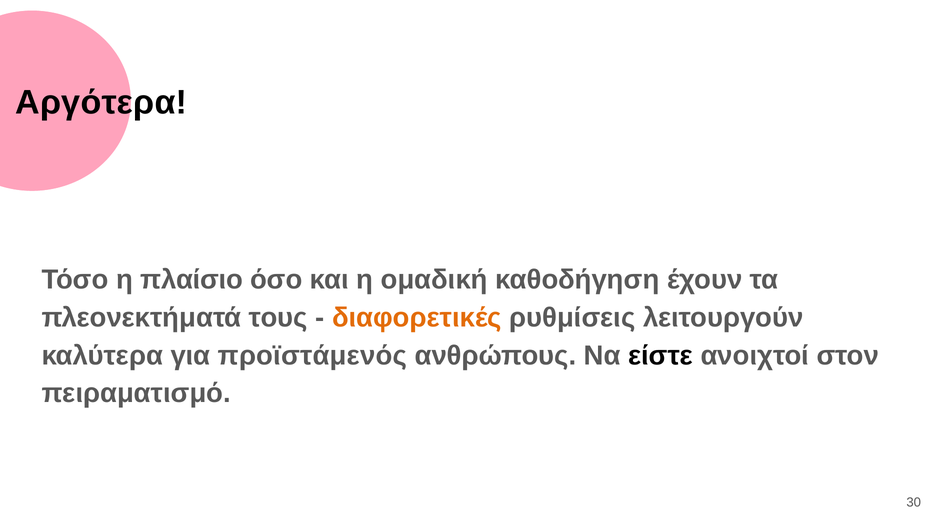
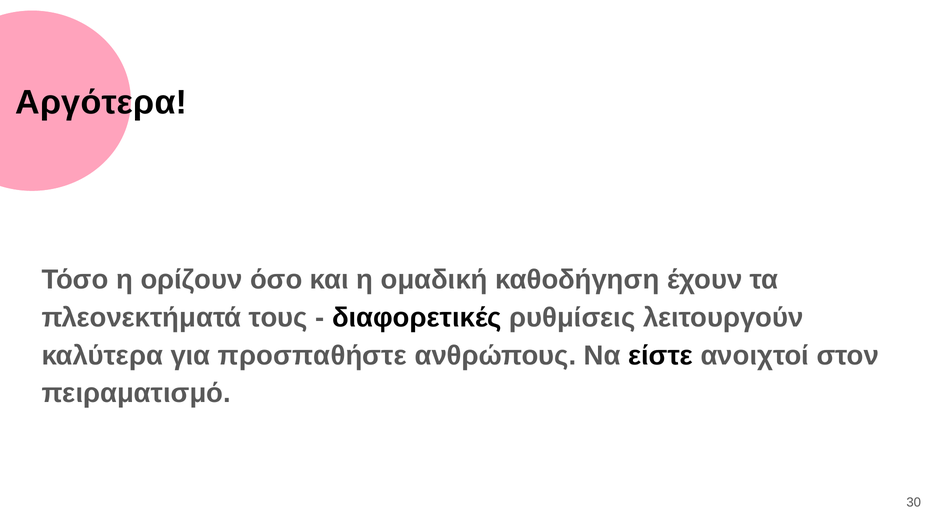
πλαίσιο: πλαίσιο -> ορίζουν
διαφορετικές colour: orange -> black
προϊστάμενός: προϊστάμενός -> προσπαθήστε
